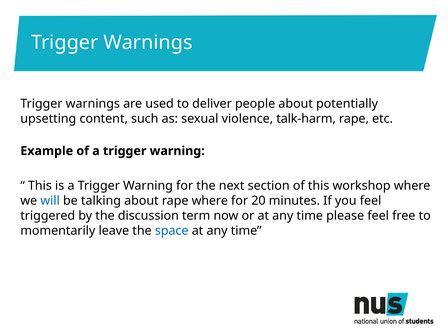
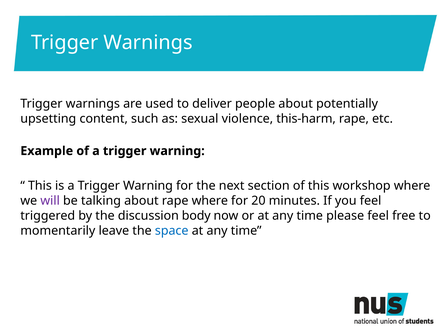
talk-harm: talk-harm -> this-harm
will colour: blue -> purple
term: term -> body
